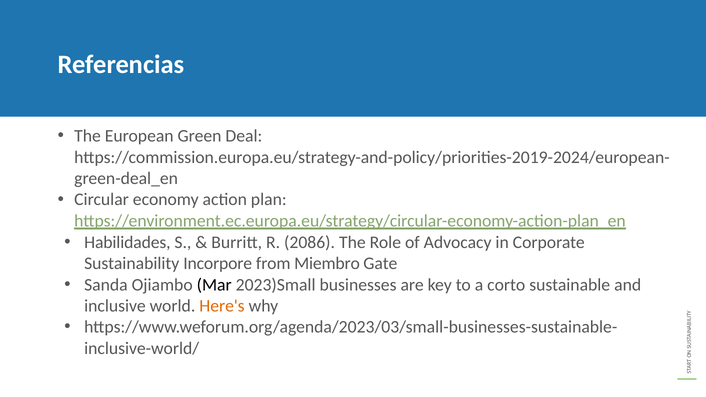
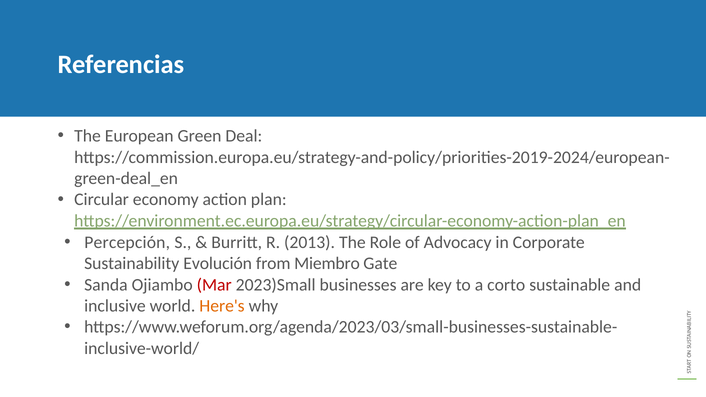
Habilidades: Habilidades -> Percepción
2086: 2086 -> 2013
Incorpore: Incorpore -> Evolución
Mar colour: black -> red
